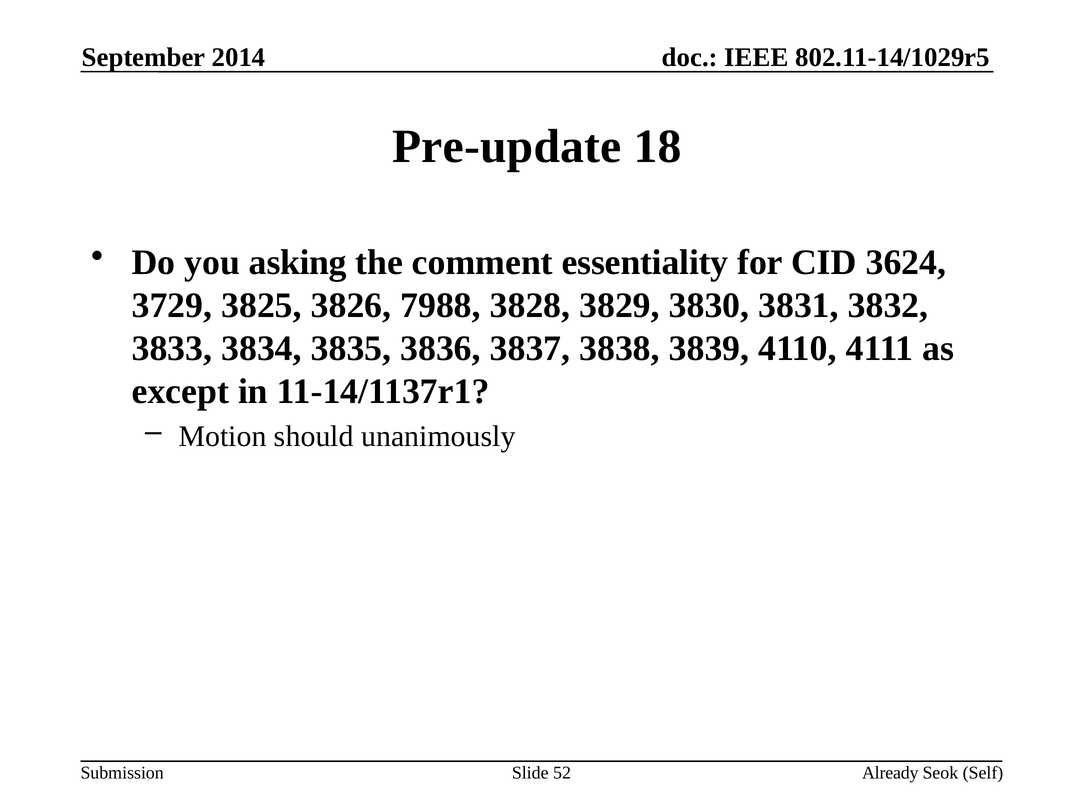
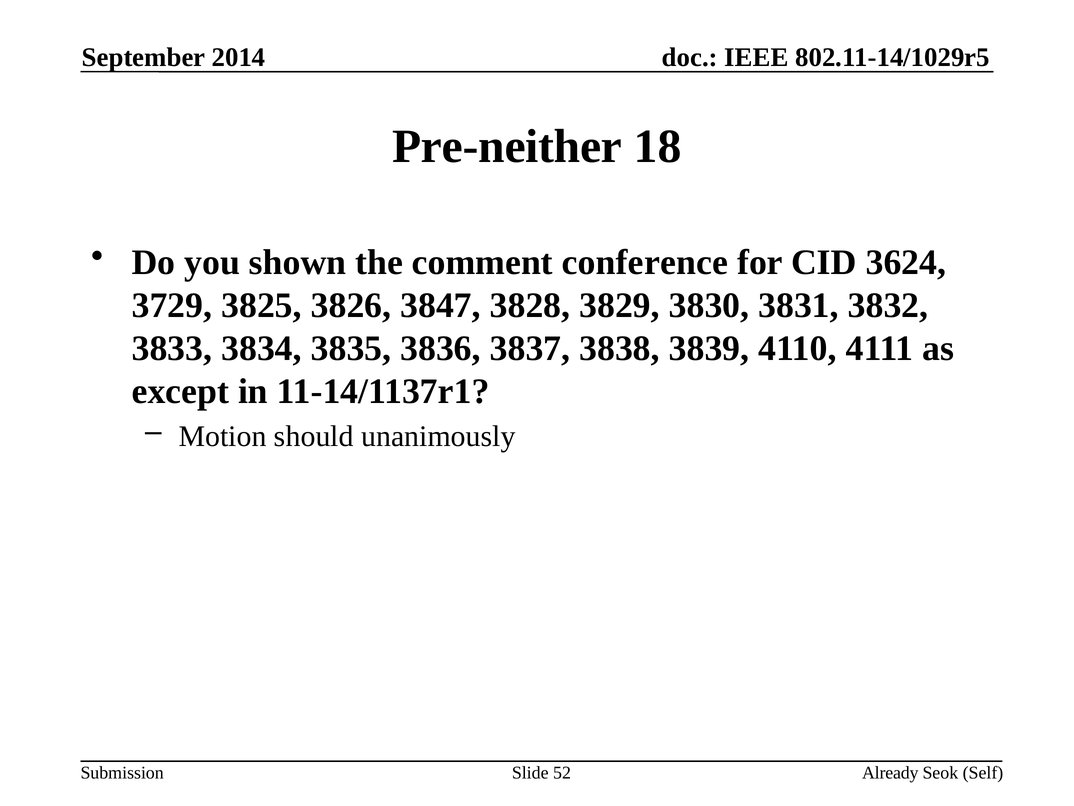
Pre-update: Pre-update -> Pre-neither
asking: asking -> shown
essentiality: essentiality -> conference
7988: 7988 -> 3847
